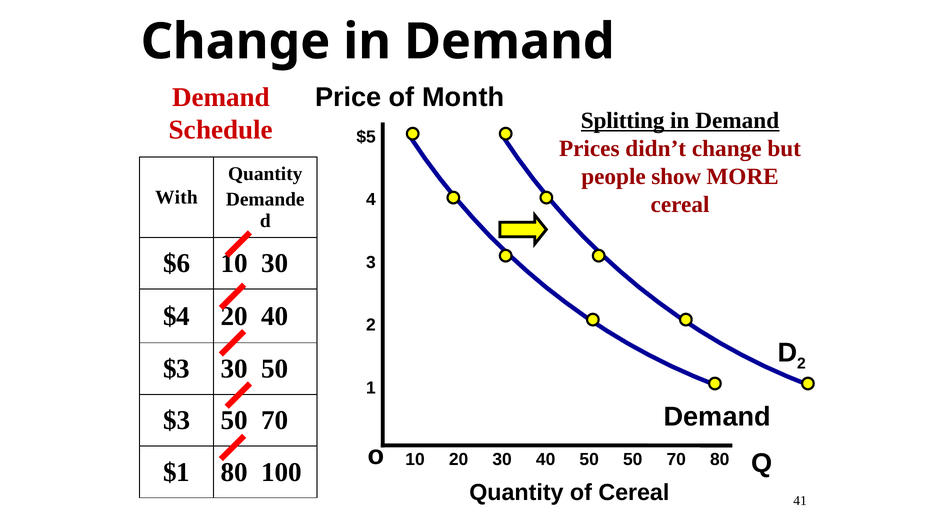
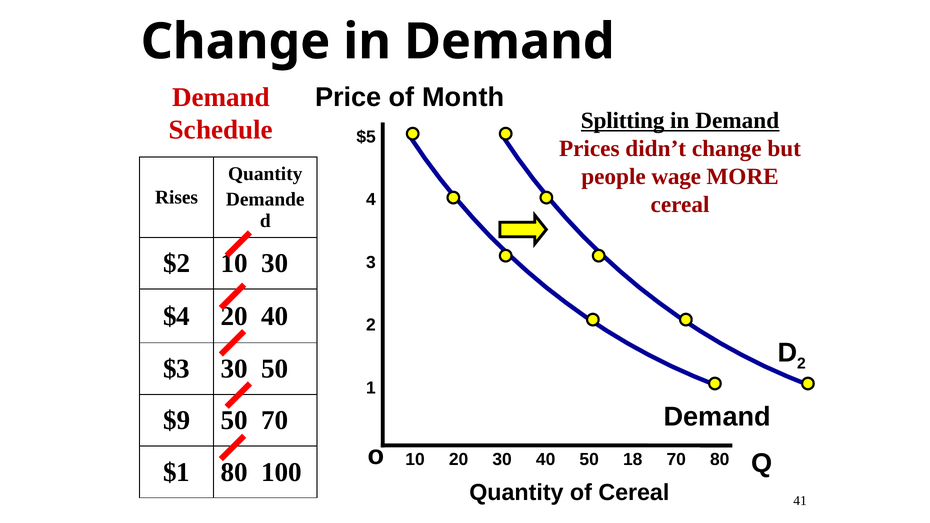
show: show -> wage
With: With -> Rises
$6: $6 -> $2
$3 at (177, 421): $3 -> $9
50 50: 50 -> 18
